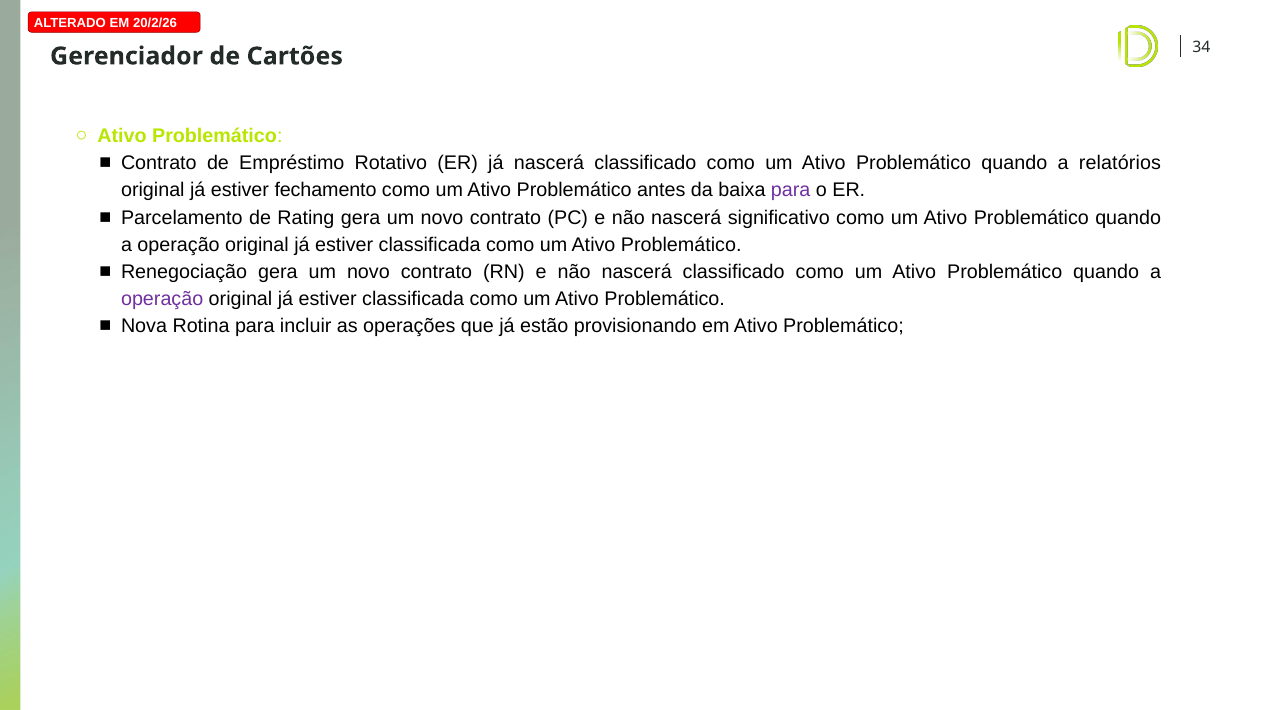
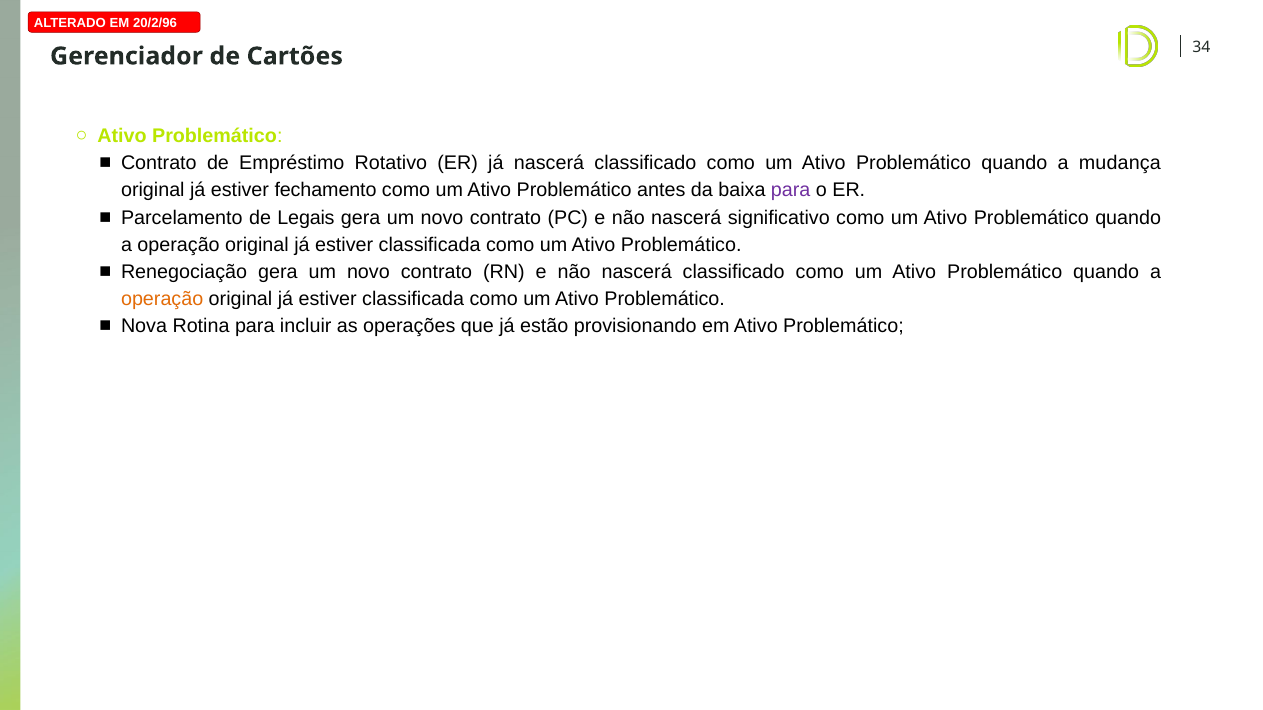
20/2/26: 20/2/26 -> 20/2/96
relatórios: relatórios -> mudança
Rating: Rating -> Legais
operação at (162, 299) colour: purple -> orange
